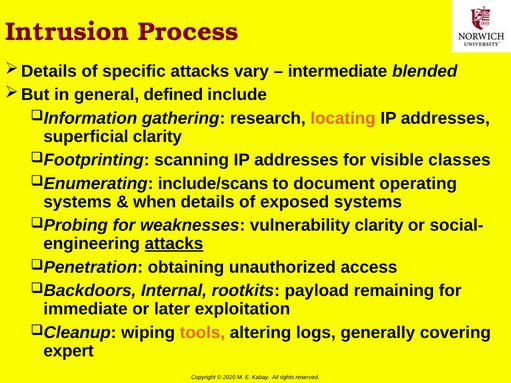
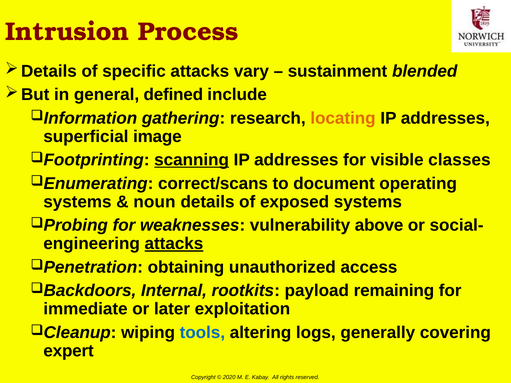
intermediate: intermediate -> sustainment
superficial clarity: clarity -> image
scanning underline: none -> present
include/scans: include/scans -> correct/scans
when: when -> noun
vulnerability clarity: clarity -> above
tools colour: orange -> blue
